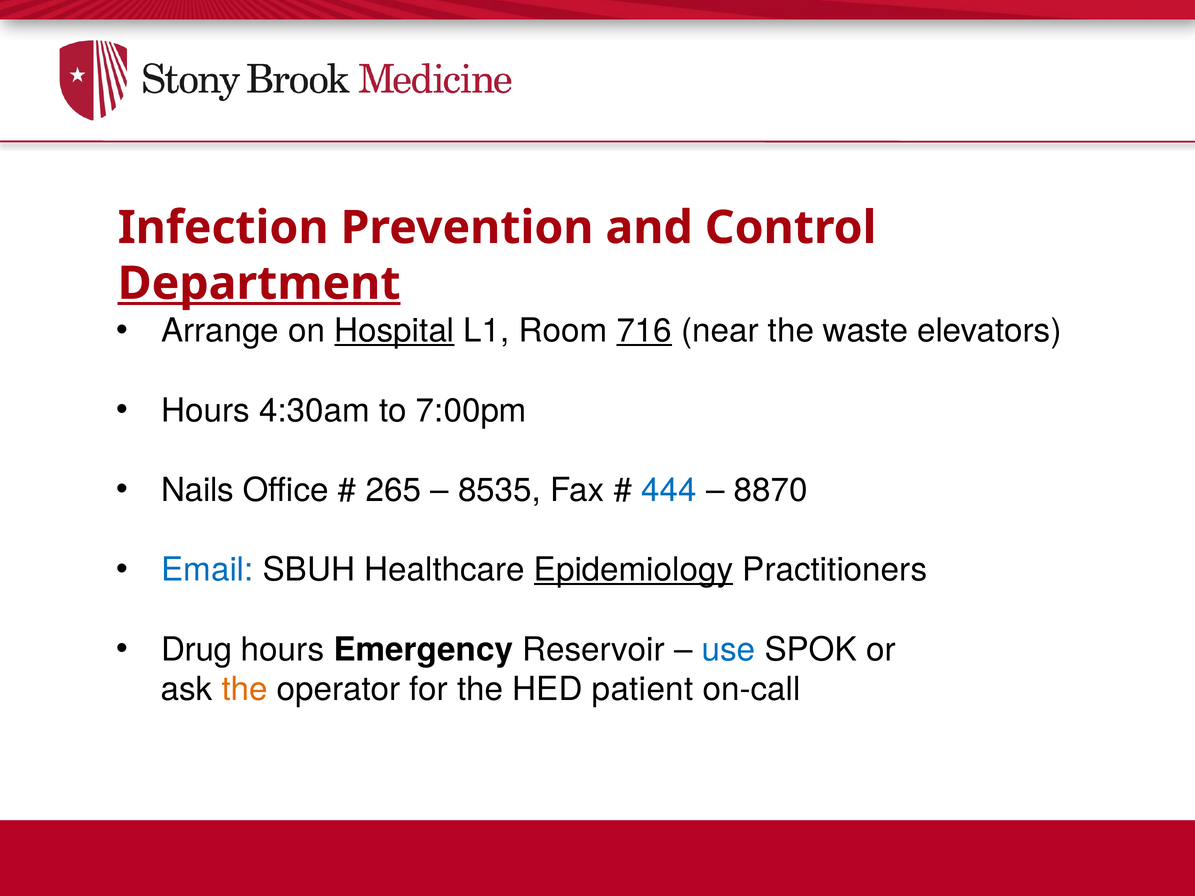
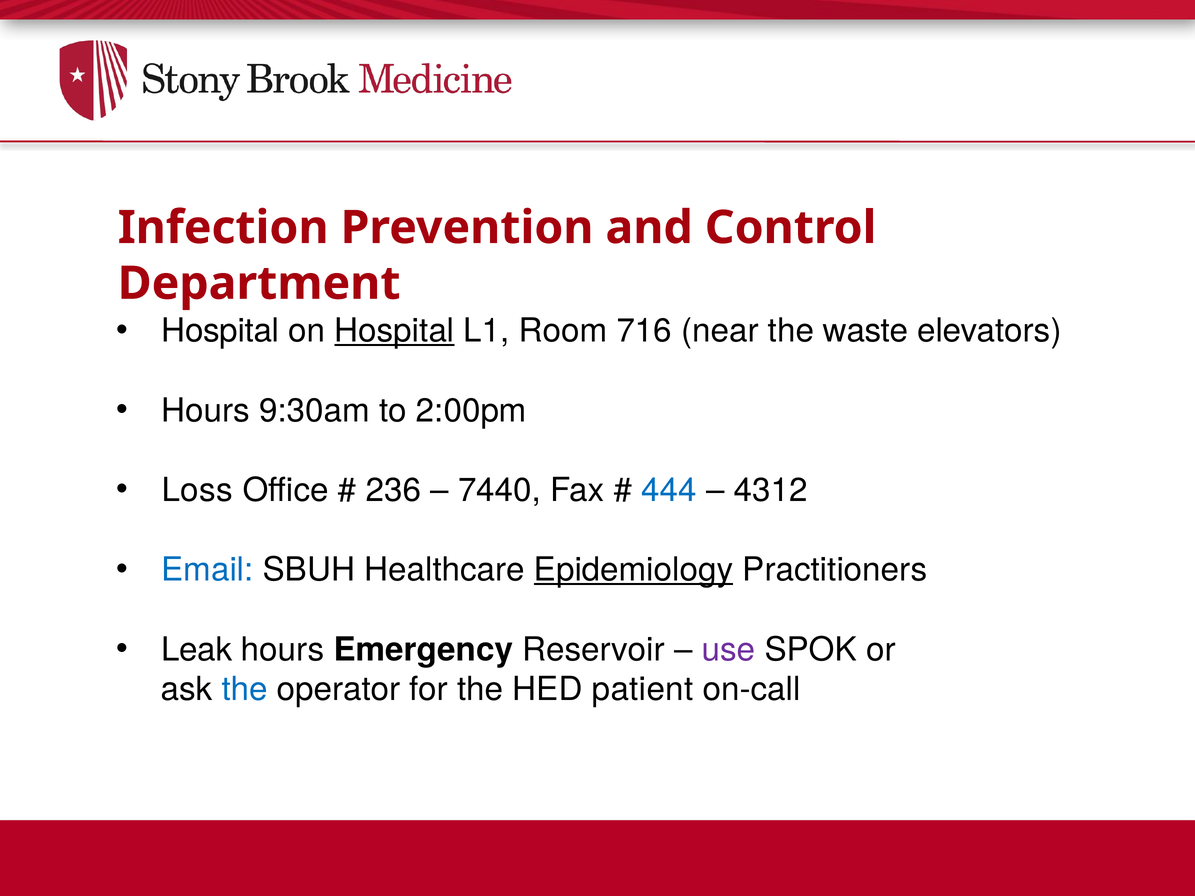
Department underline: present -> none
Arrange at (220, 331): Arrange -> Hospital
716 underline: present -> none
4:30am: 4:30am -> 9:30am
7:00pm: 7:00pm -> 2:00pm
Nails: Nails -> Loss
265: 265 -> 236
8535: 8535 -> 7440
8870: 8870 -> 4312
Drug: Drug -> Leak
use colour: blue -> purple
the at (245, 690) colour: orange -> blue
